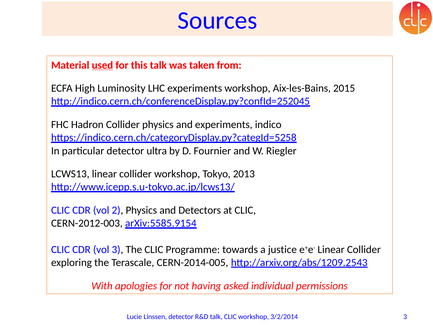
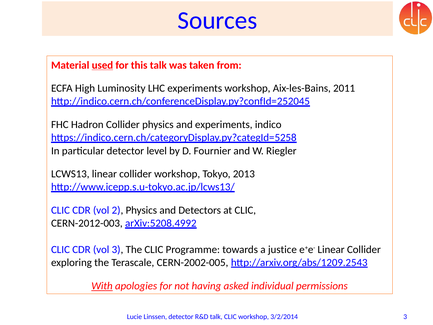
2015: 2015 -> 2011
ultra: ultra -> level
arXiv:5585.9154: arXiv:5585.9154 -> arXiv:5208.4992
CERN-2014-005: CERN-2014-005 -> CERN-2002-005
With underline: none -> present
